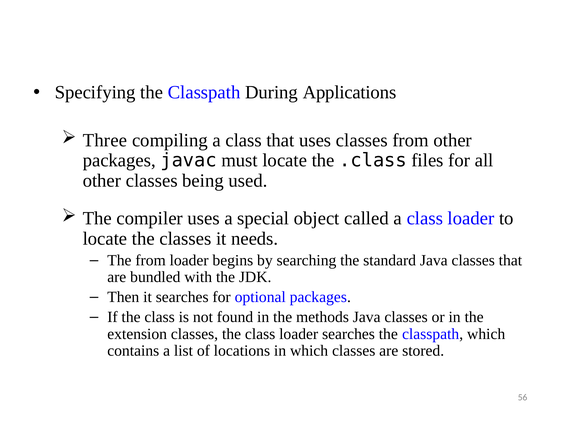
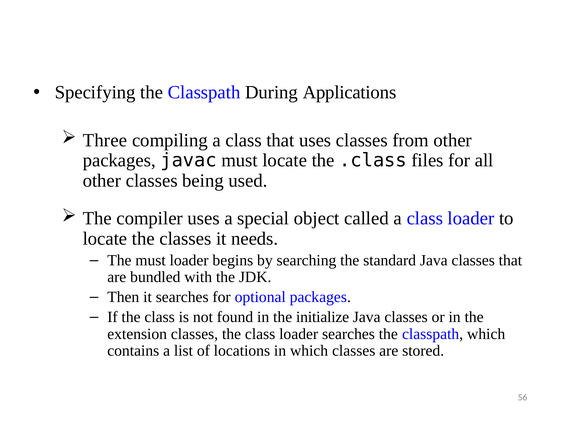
The from: from -> must
methods: methods -> initialize
